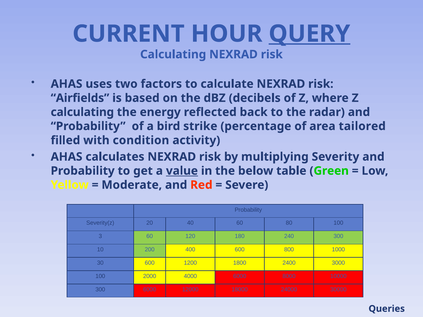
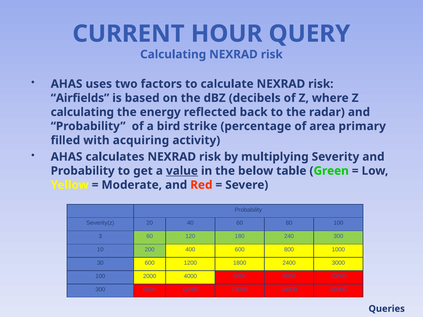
QUERY underline: present -> none
tailored: tailored -> primary
condition: condition -> acquiring
